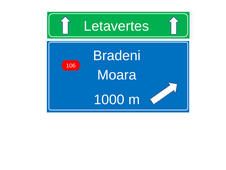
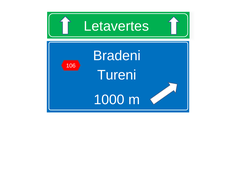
Moara: Moara -> Tureni
